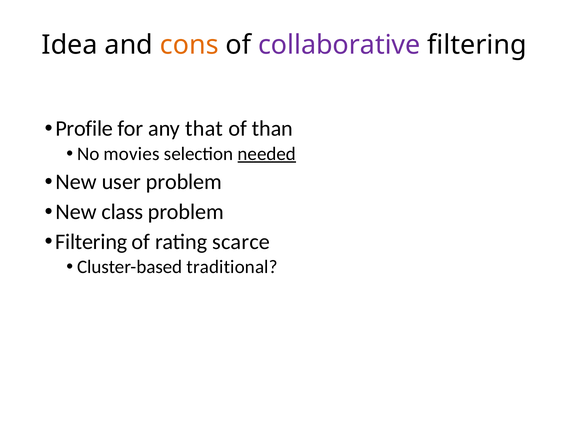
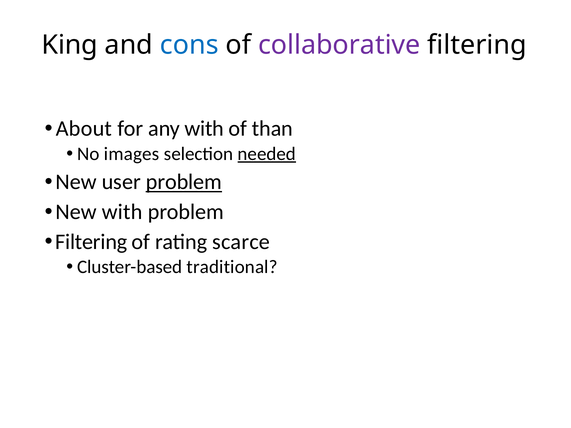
Idea: Idea -> King
cons colour: orange -> blue
Profile: Profile -> About
any that: that -> with
movies: movies -> images
problem at (184, 182) underline: none -> present
New class: class -> with
